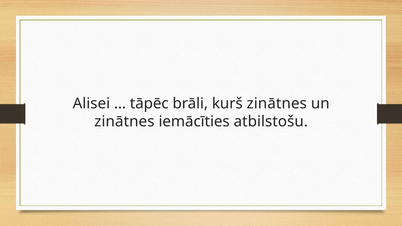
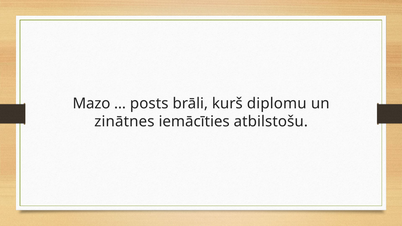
Alisei: Alisei -> Mazo
tāpēc: tāpēc -> posts
kurš zinātnes: zinātnes -> diplomu
